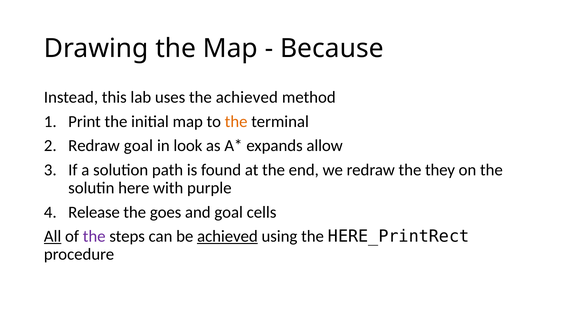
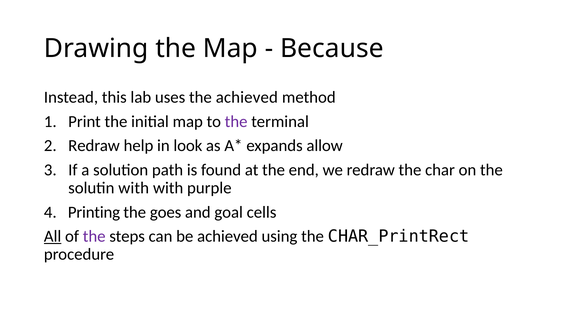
the at (236, 122) colour: orange -> purple
Redraw goal: goal -> help
they: they -> char
solutin here: here -> with
Release: Release -> Printing
achieved at (227, 236) underline: present -> none
HERE_PrintRect: HERE_PrintRect -> CHAR_PrintRect
